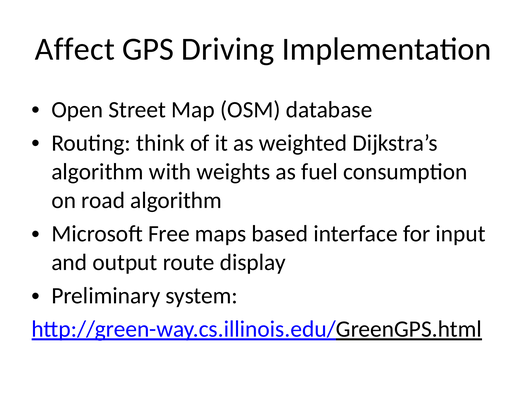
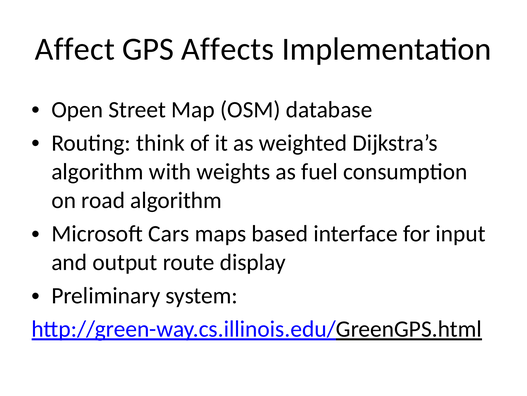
Driving: Driving -> Affects
Free: Free -> Cars
